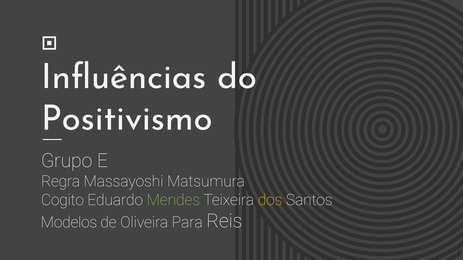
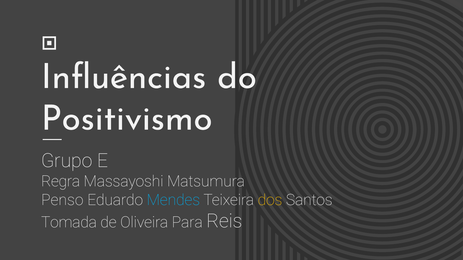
Cogito: Cogito -> Penso
Mendes colour: light green -> light blue
Modelos: Modelos -> Tomada
